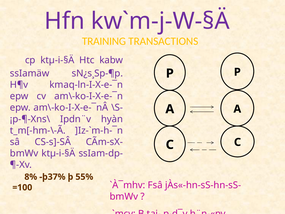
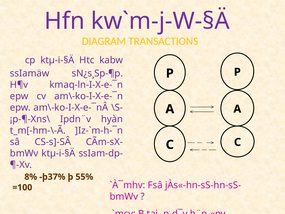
TRAINING: TRAINING -> DIAGRAM
